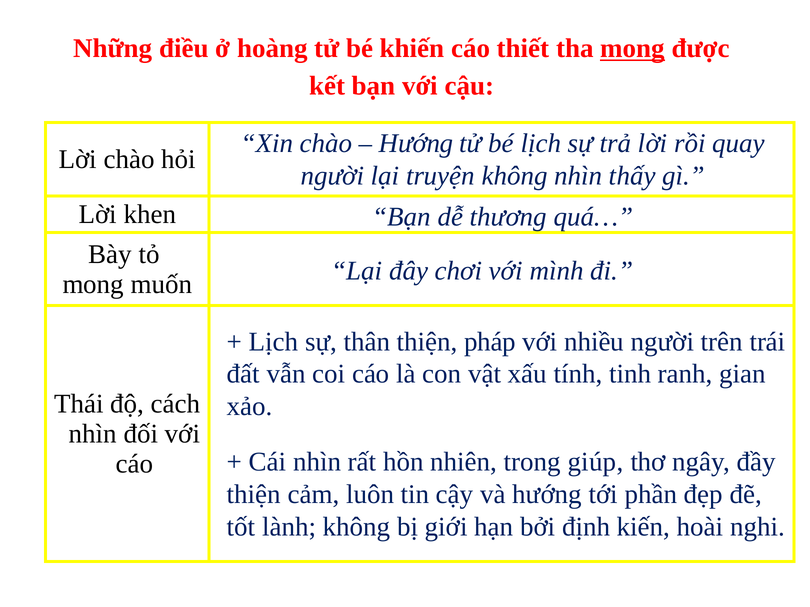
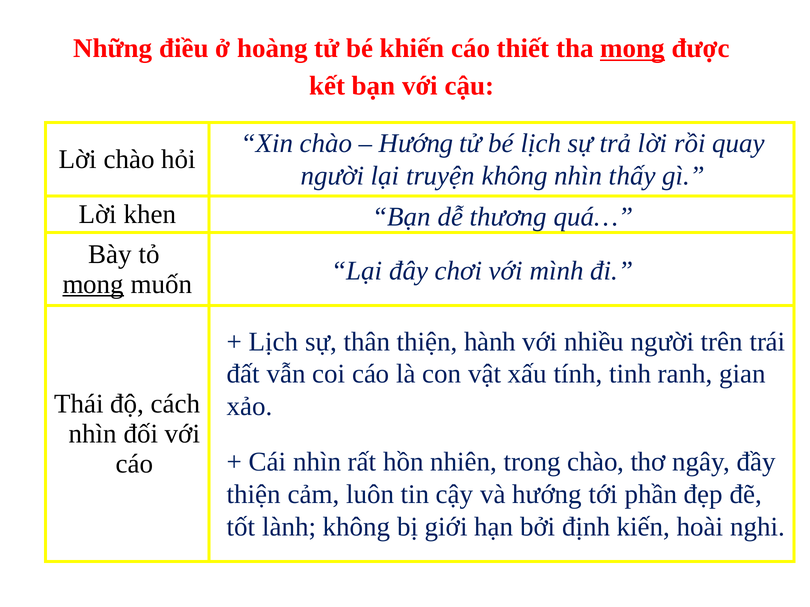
mong at (93, 284) underline: none -> present
pháp: pháp -> hành
trong giúp: giúp -> chào
